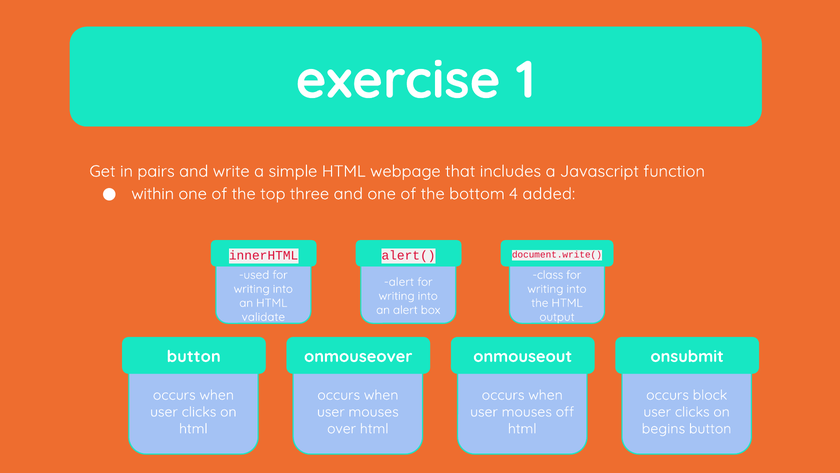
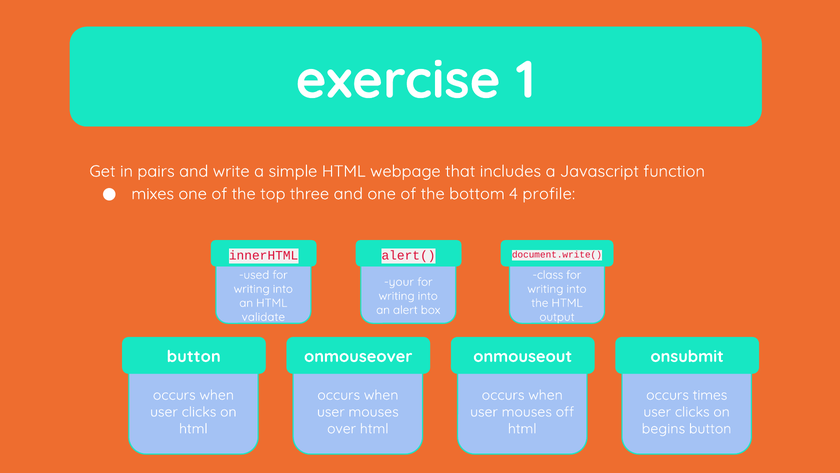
within: within -> mixes
added: added -> profile
alert at (399, 282): alert -> your
block: block -> times
